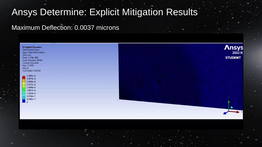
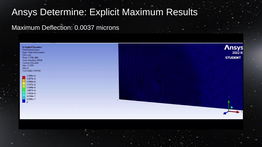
Explicit Mitigation: Mitigation -> Maximum
